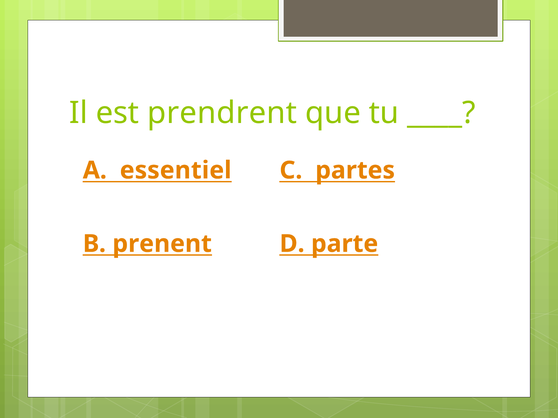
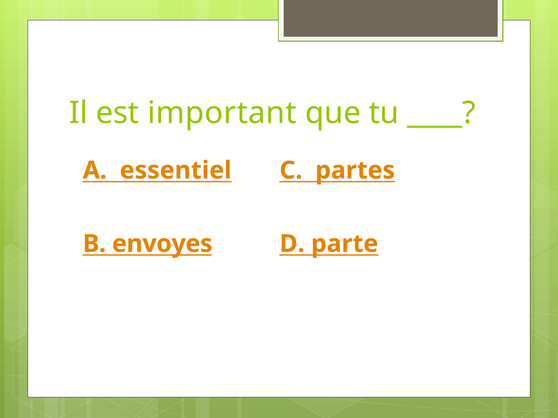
prendrent: prendrent -> important
prenent: prenent -> envoyes
